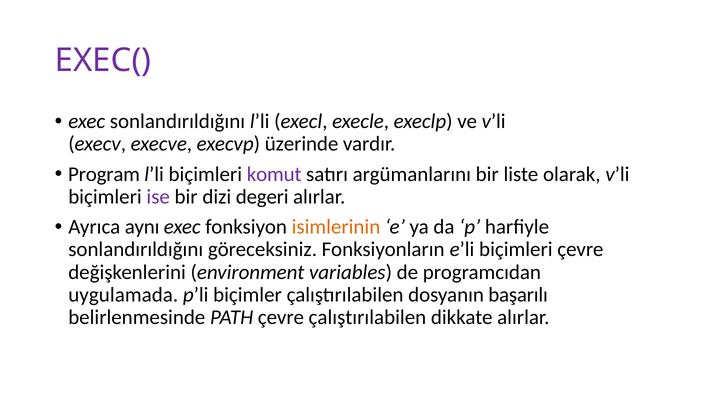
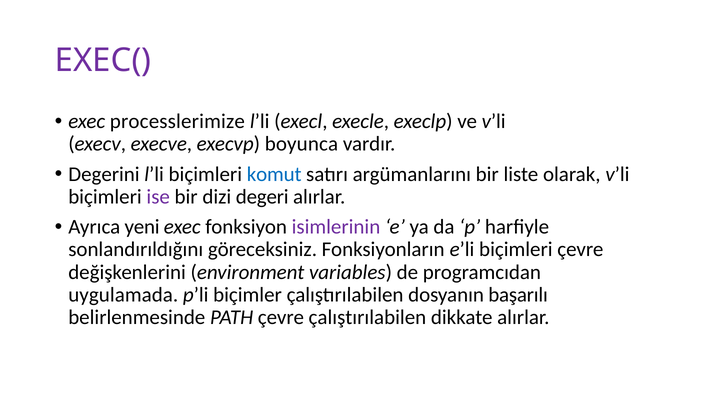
exec sonlandırıldığını: sonlandırıldığını -> processlerimize
üzerinde: üzerinde -> boyunca
Program: Program -> Degerini
komut colour: purple -> blue
aynı: aynı -> yeni
isimlerinin colour: orange -> purple
